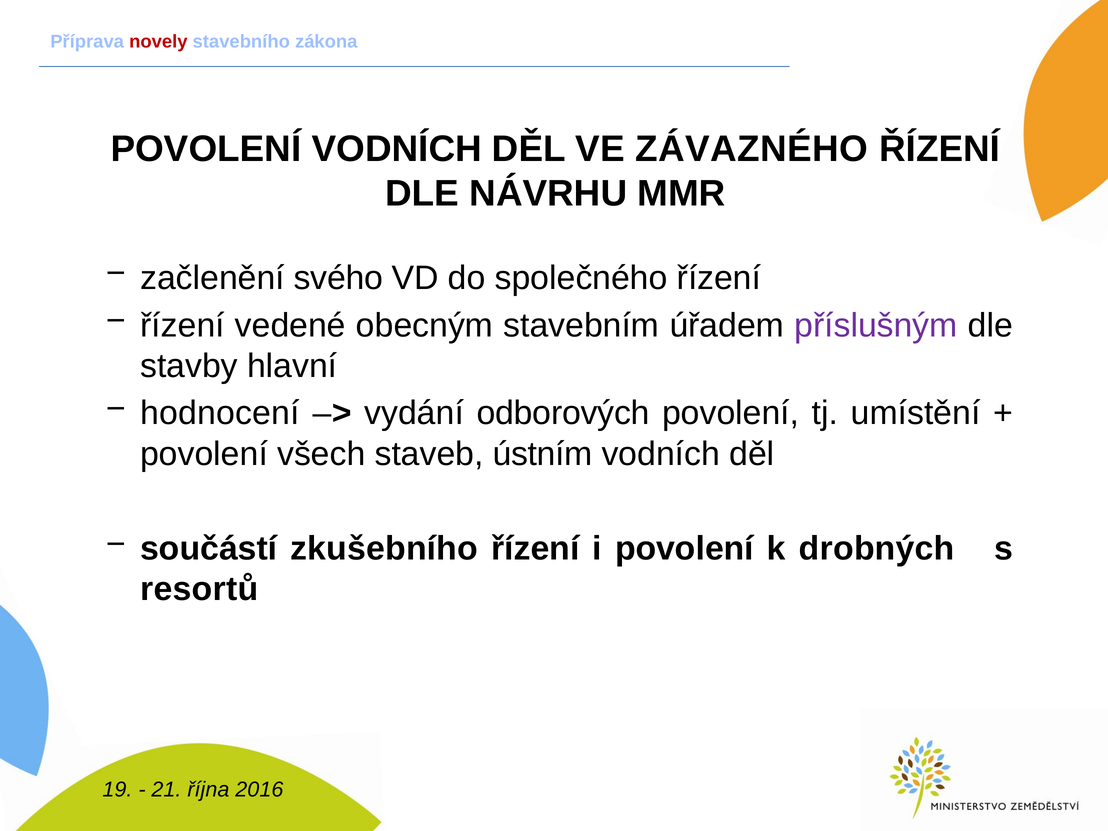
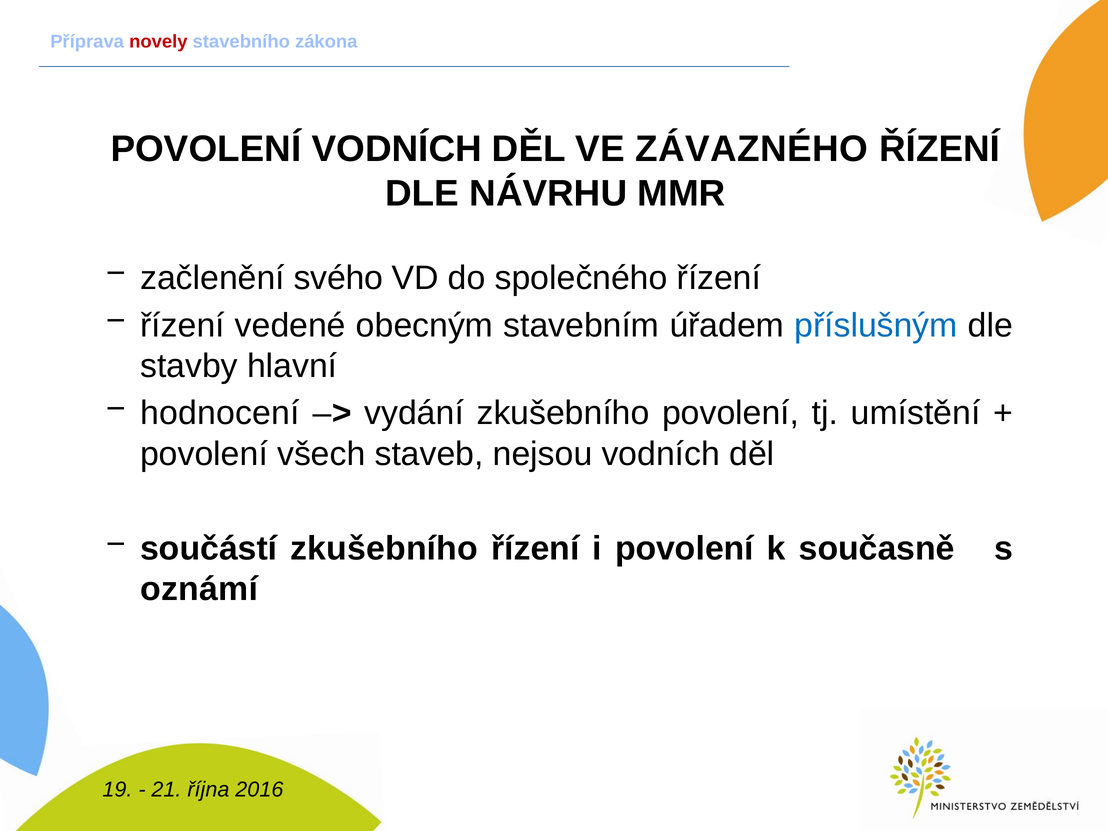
příslušným colour: purple -> blue
vydání odborových: odborových -> zkušebního
ústním: ústním -> nejsou
drobných: drobných -> současně
resortů: resortů -> oznámí
